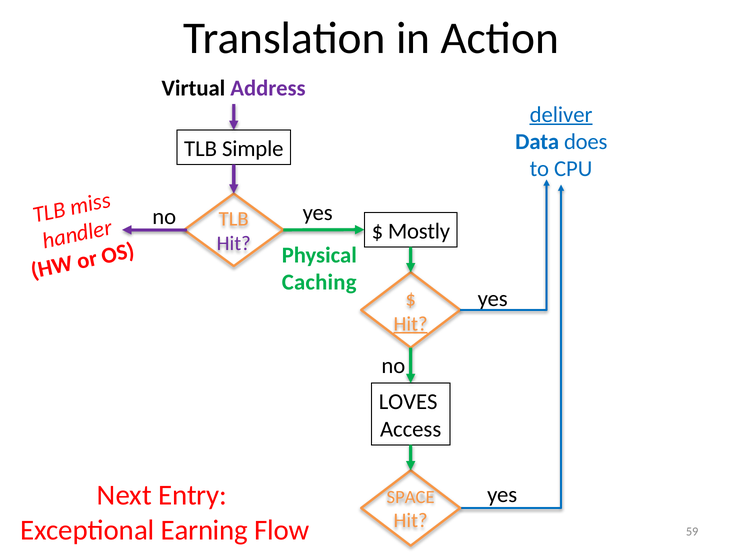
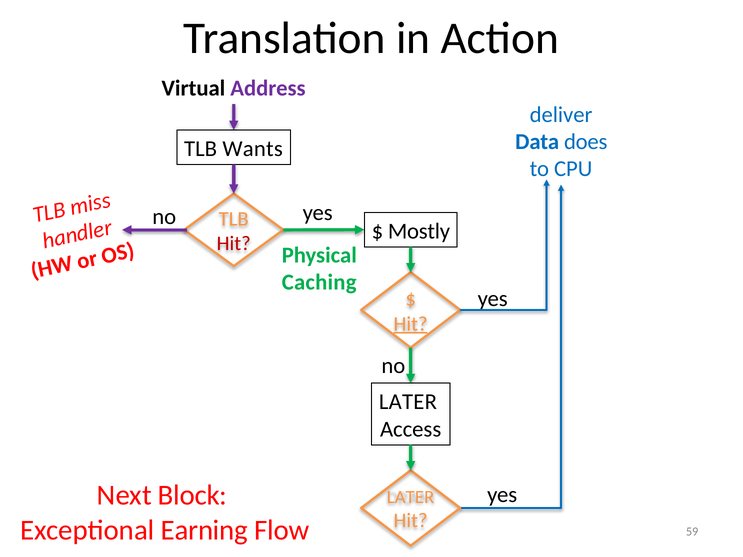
deliver underline: present -> none
Simple: Simple -> Wants
Hit at (234, 244) colour: purple -> red
LOVES at (408, 402): LOVES -> LATER
Entry: Entry -> Block
SPACE at (411, 497): SPACE -> LATER
